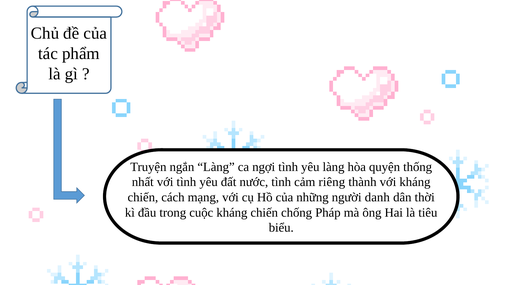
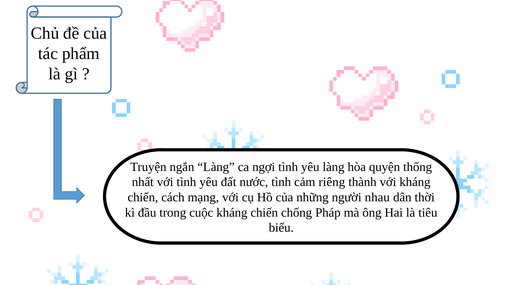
danh: danh -> nhau
